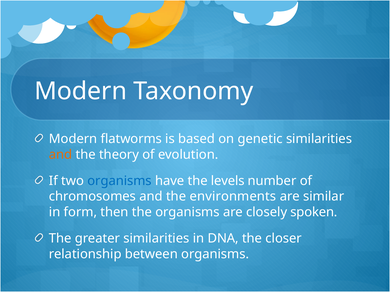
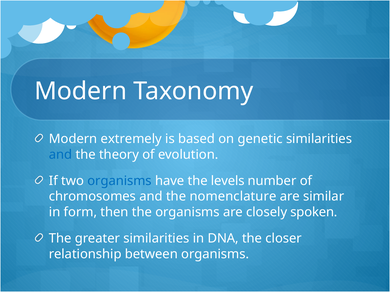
flatworms: flatworms -> extremely
and at (61, 155) colour: orange -> blue
environments: environments -> nomenclature
